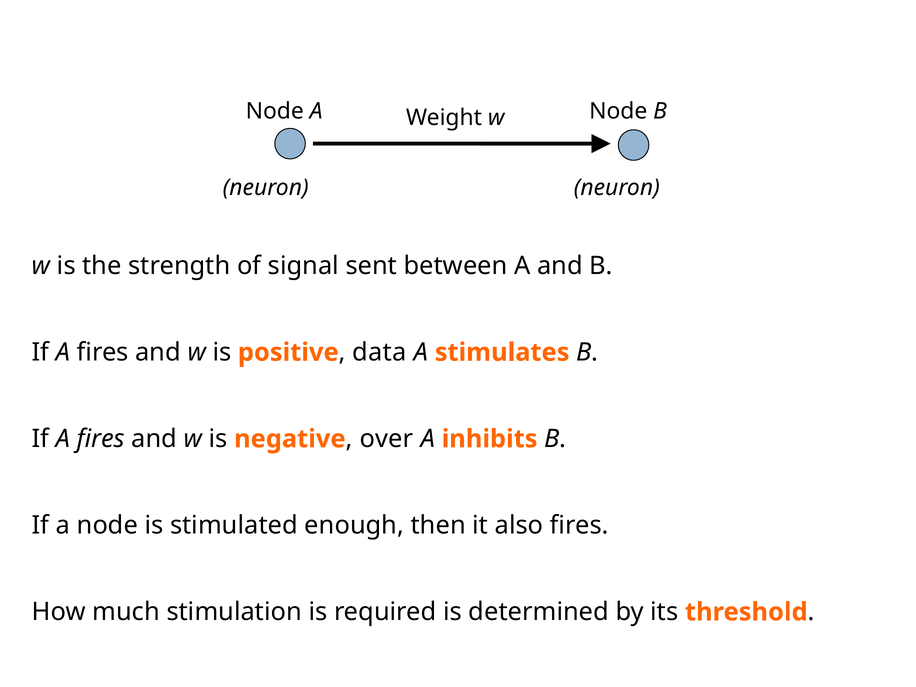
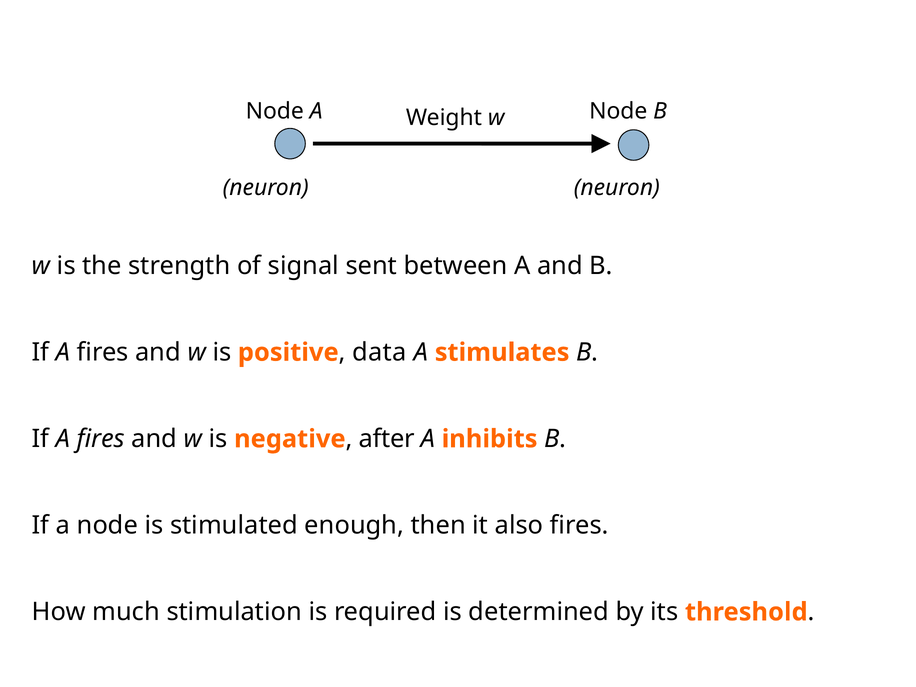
over: over -> after
